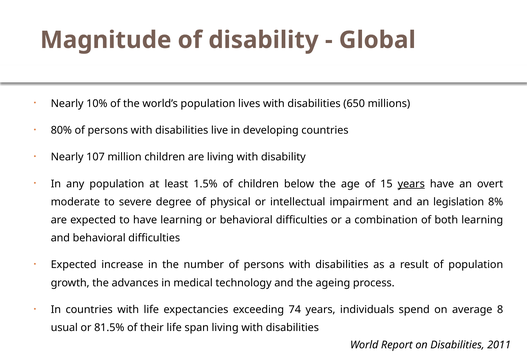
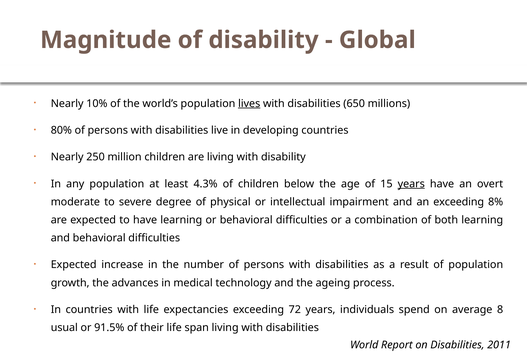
lives underline: none -> present
107: 107 -> 250
1.5%: 1.5% -> 4.3%
an legislation: legislation -> exceeding
74: 74 -> 72
81.5%: 81.5% -> 91.5%
